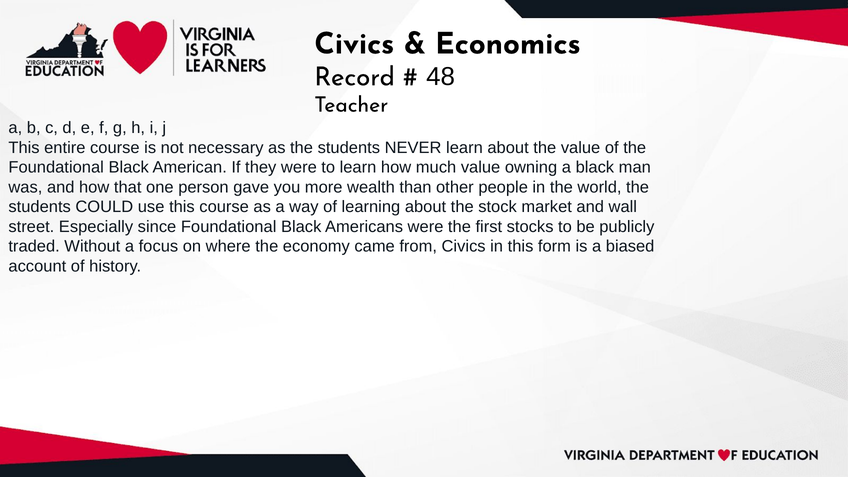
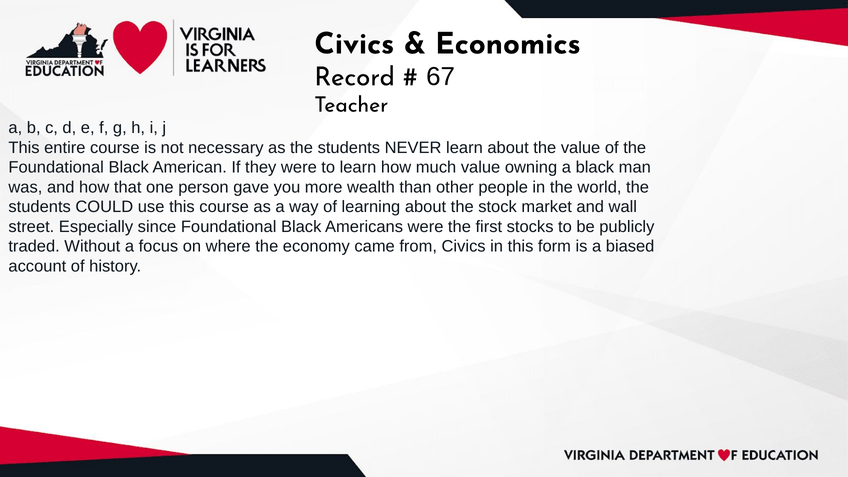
48: 48 -> 67
